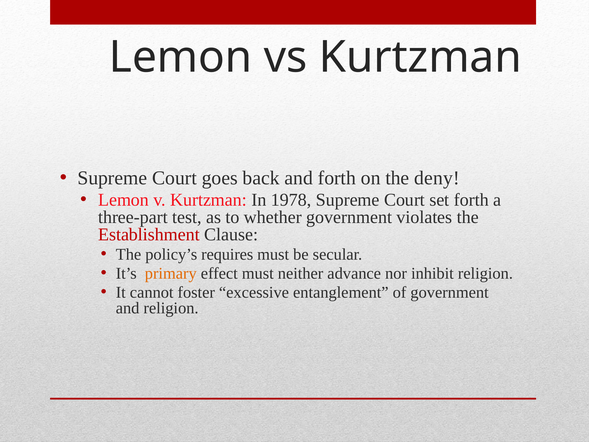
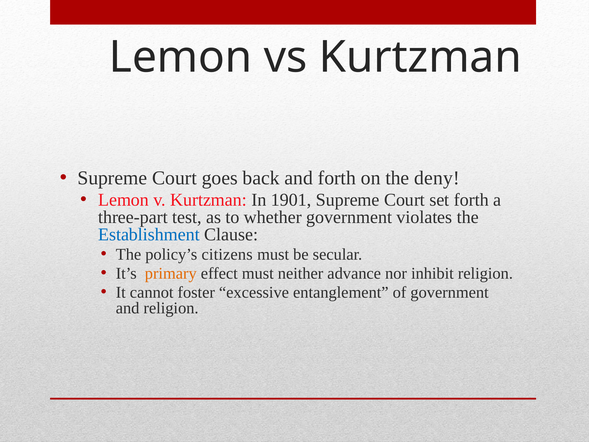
1978: 1978 -> 1901
Establishment colour: red -> blue
requires: requires -> citizens
